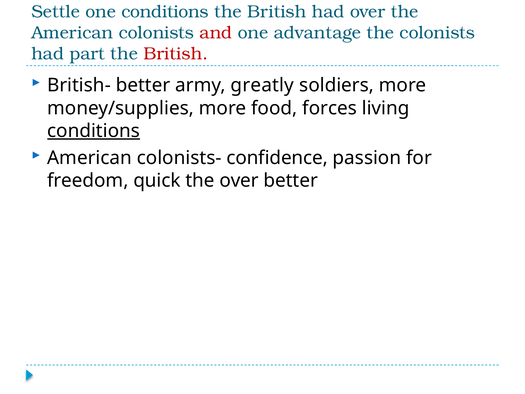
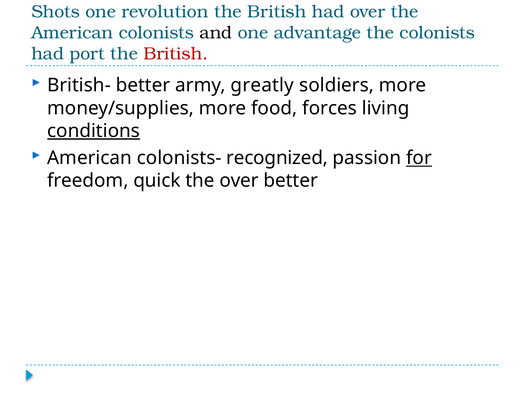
Settle: Settle -> Shots
one conditions: conditions -> revolution
and colour: red -> black
part: part -> port
confidence: confidence -> recognized
for underline: none -> present
